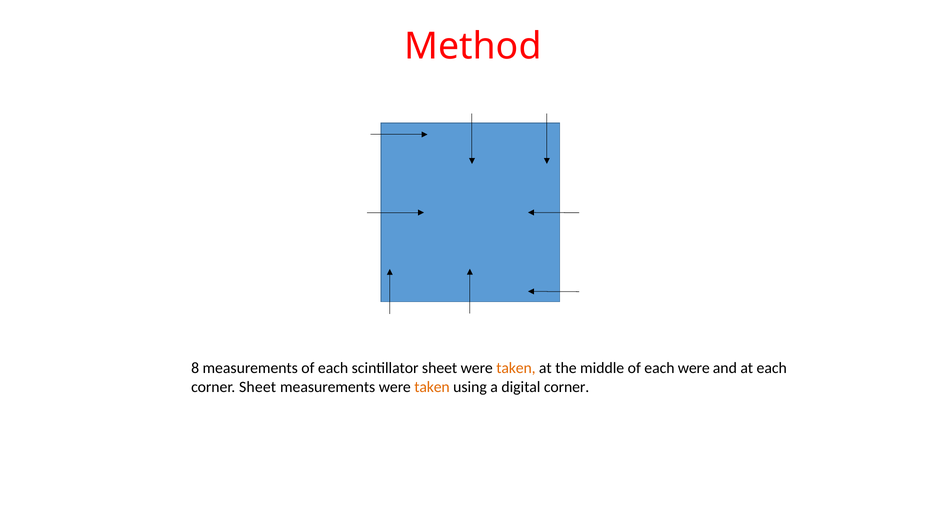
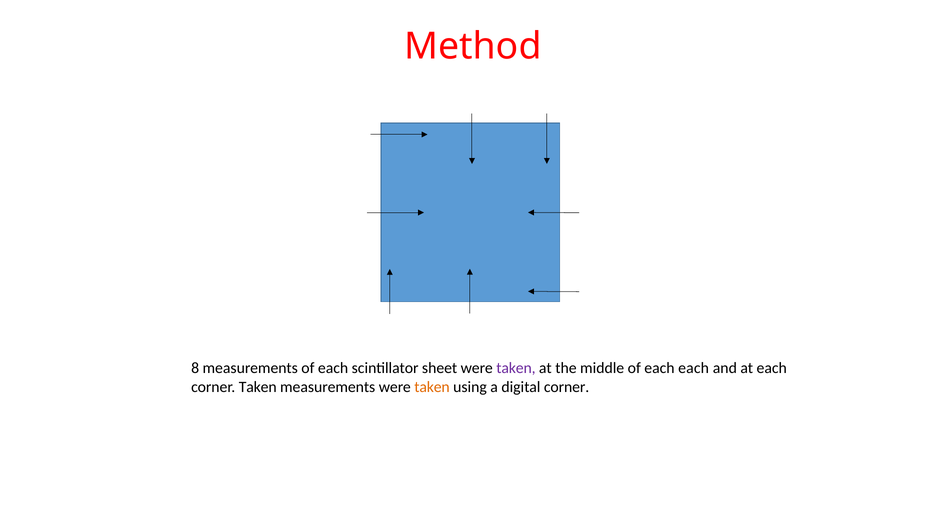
taken at (516, 368) colour: orange -> purple
each were: were -> each
corner Sheet: Sheet -> Taken
